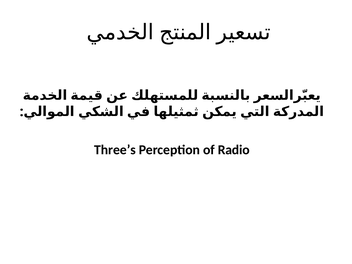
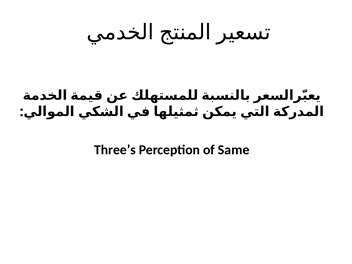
Radio: Radio -> Same
